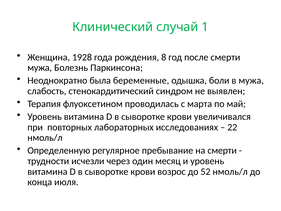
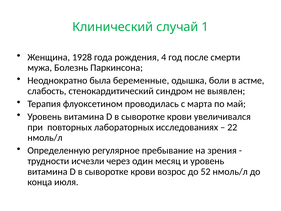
8: 8 -> 4
в мужа: мужа -> астме
на смерти: смерти -> зрения
